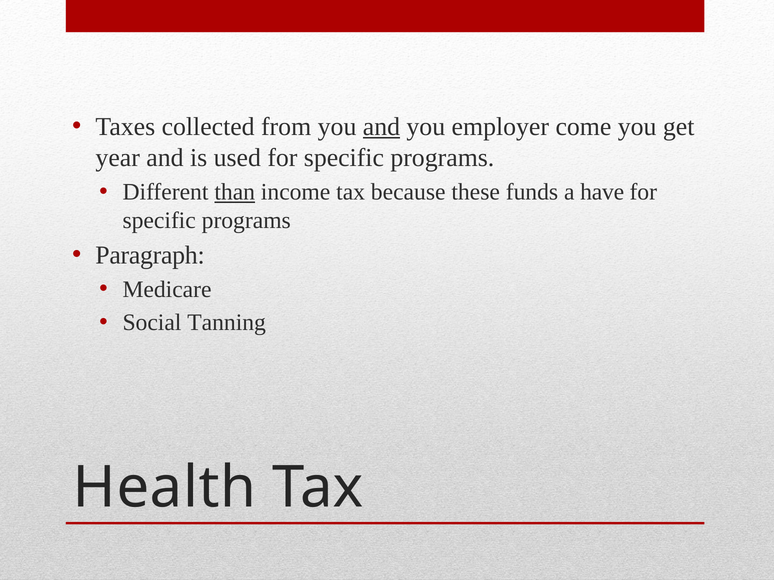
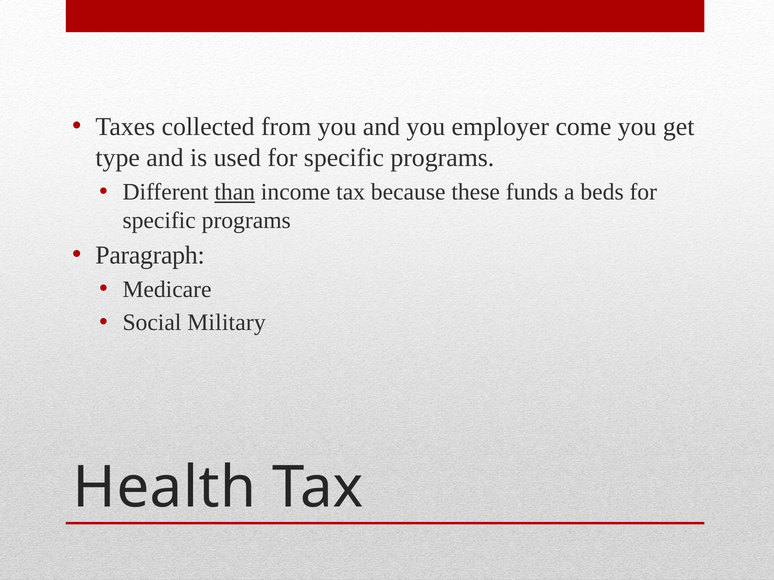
and at (381, 127) underline: present -> none
year: year -> type
have: have -> beds
Tanning: Tanning -> Military
